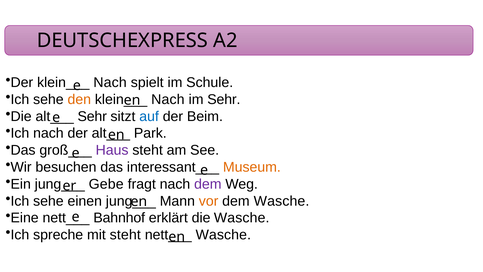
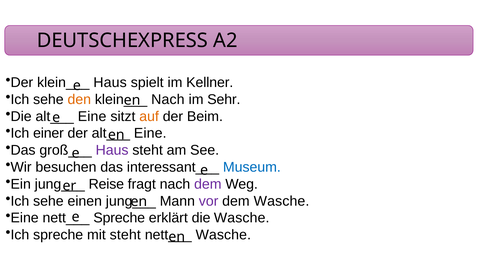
Nach at (110, 82): Nach -> Haus
Schule: Schule -> Kellner
Sehr at (92, 116): Sehr -> Eine
auf colour: blue -> orange
Ich nach: nach -> einer
Park at (150, 133): Park -> Eine
Museum colour: orange -> blue
Gebe: Gebe -> Reise
vor colour: orange -> purple
Bahnhof at (119, 218): Bahnhof -> Spreche
